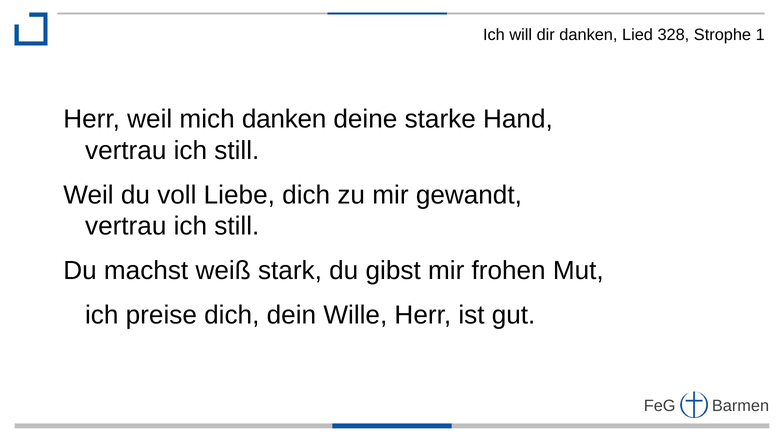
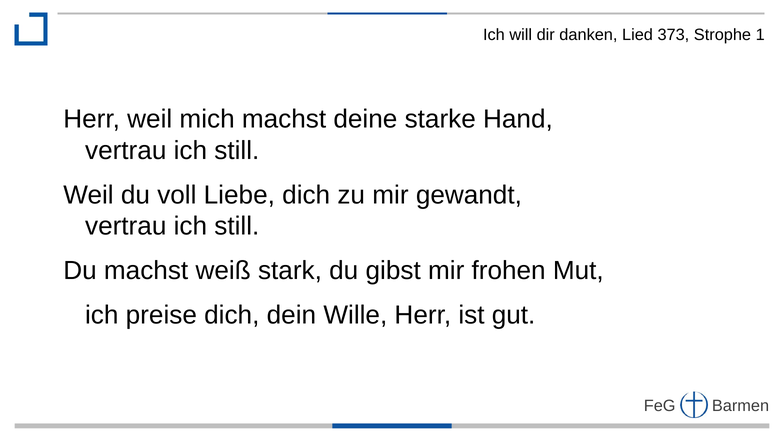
328: 328 -> 373
mich danken: danken -> machst
